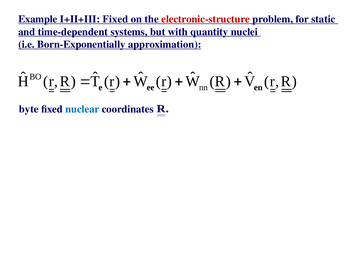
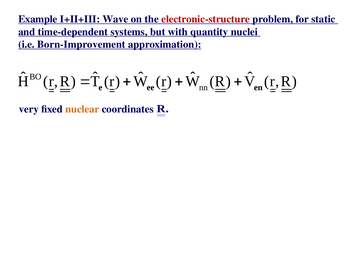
I+II+III Fixed: Fixed -> Wave
Born-Exponentially: Born-Exponentially -> Born-Improvement
byte: byte -> very
nuclear colour: blue -> orange
